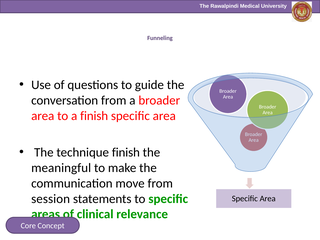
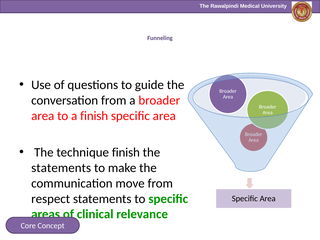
meaningful at (61, 168): meaningful -> statements
session: session -> respect
